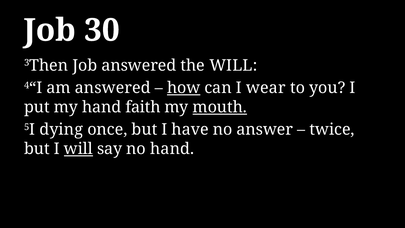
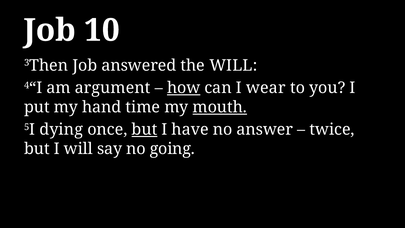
30: 30 -> 10
am answered: answered -> argument
faith: faith -> time
but at (144, 130) underline: none -> present
will at (78, 149) underline: present -> none
no hand: hand -> going
